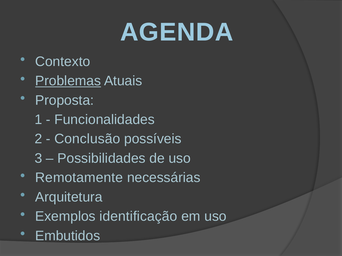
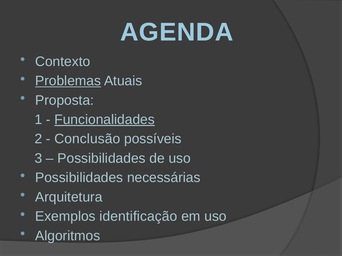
Funcionalidades underline: none -> present
Remotamente at (79, 178): Remotamente -> Possibilidades
Embutidos: Embutidos -> Algoritmos
